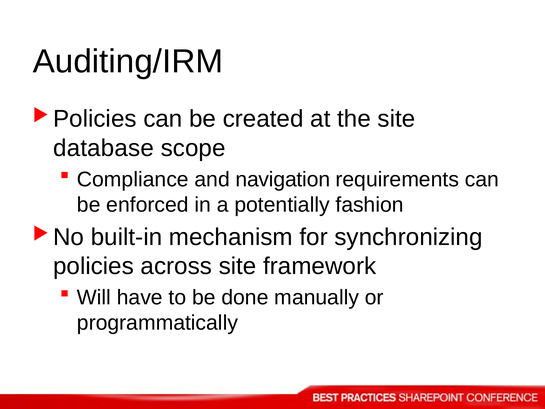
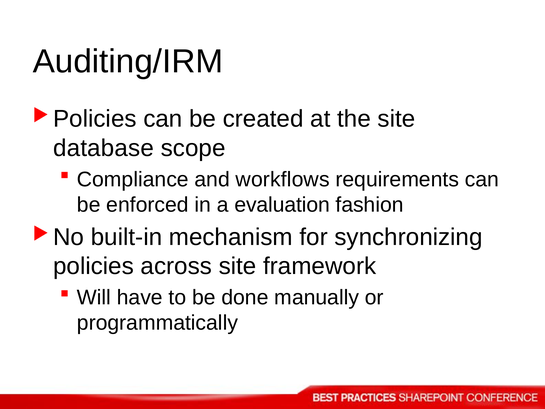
navigation: navigation -> workflows
potentially: potentially -> evaluation
